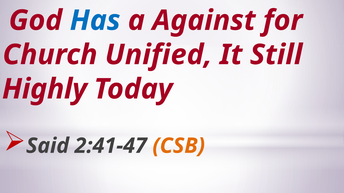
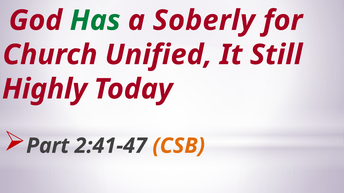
Has colour: blue -> green
Against: Against -> Soberly
Said: Said -> Part
